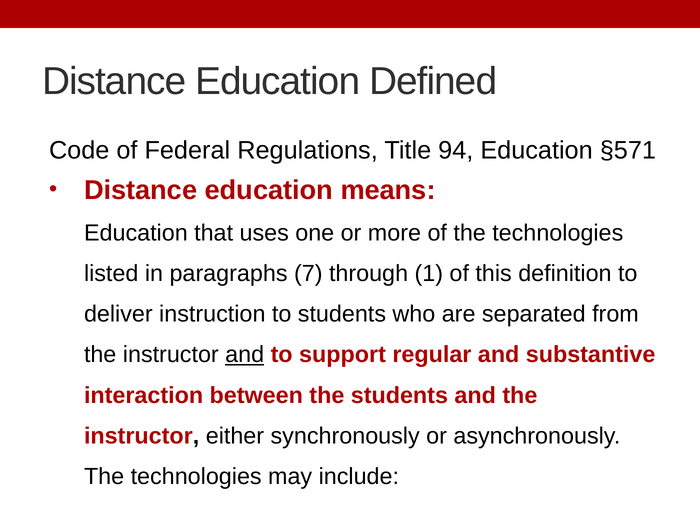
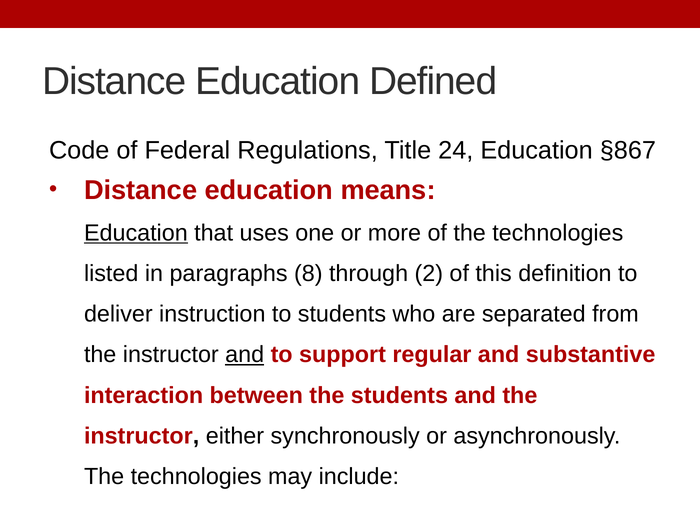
94: 94 -> 24
§571: §571 -> §867
Education at (136, 233) underline: none -> present
7: 7 -> 8
1: 1 -> 2
